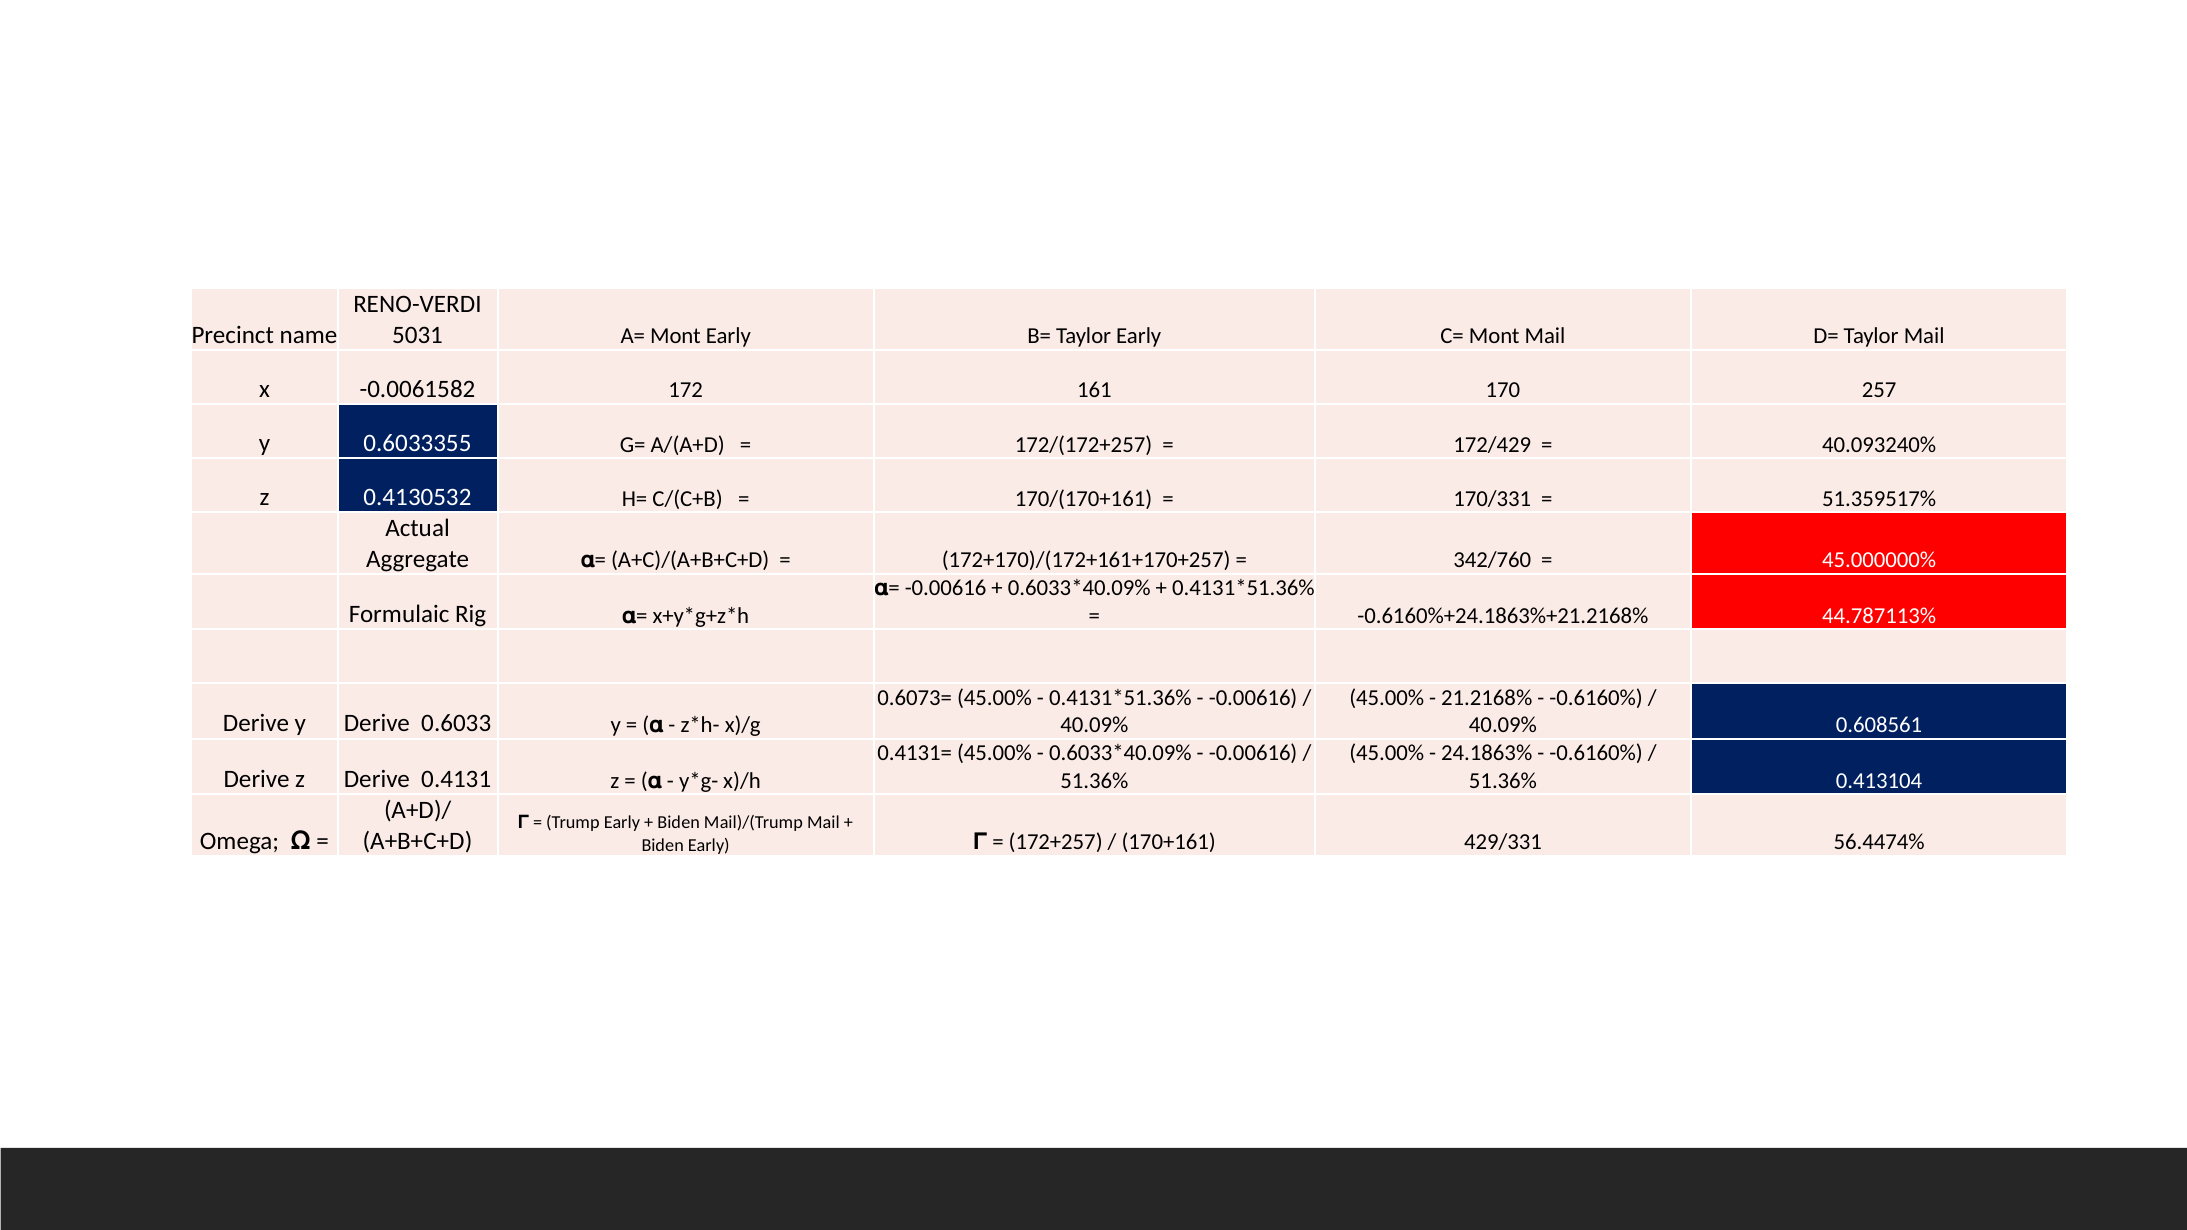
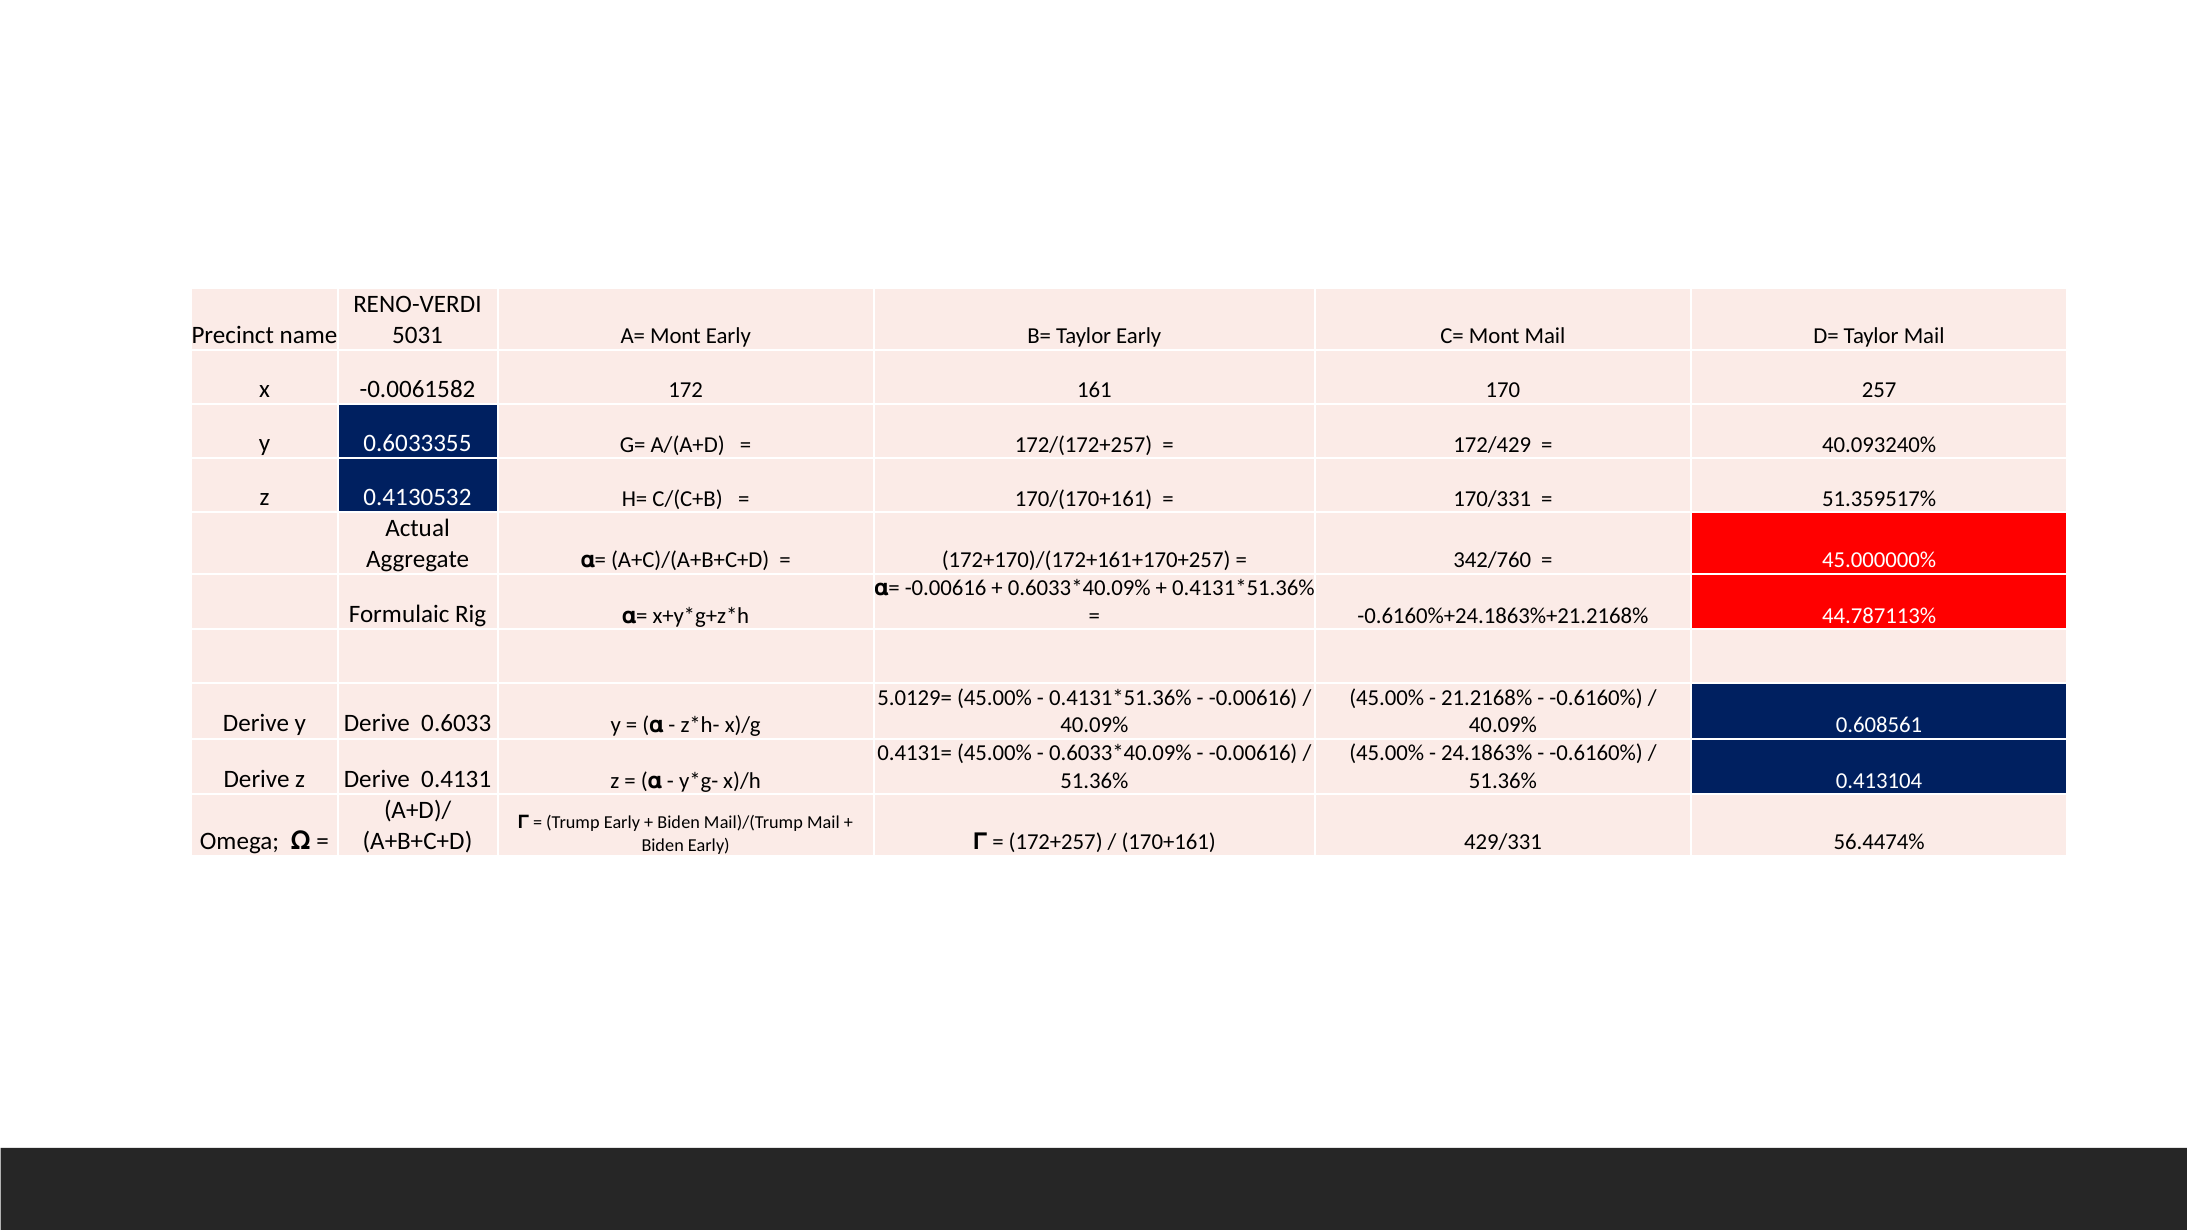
0.6073=: 0.6073= -> 5.0129=
